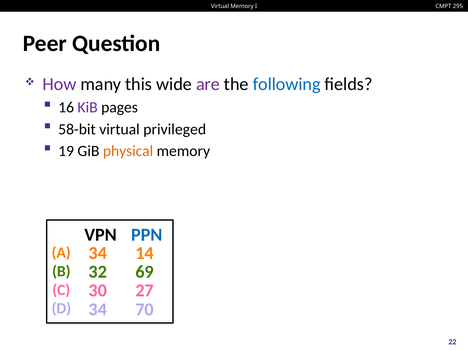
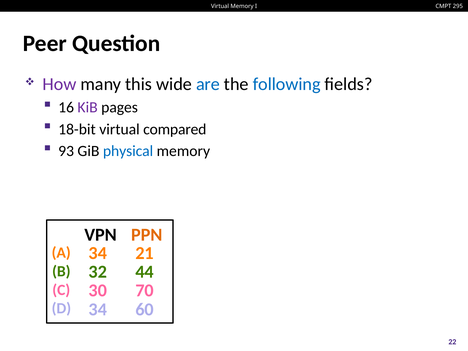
are colour: purple -> blue
58-bit: 58-bit -> 18-bit
privileged: privileged -> compared
19: 19 -> 93
physical colour: orange -> blue
PPN colour: blue -> orange
14: 14 -> 21
69: 69 -> 44
27: 27 -> 70
70: 70 -> 60
